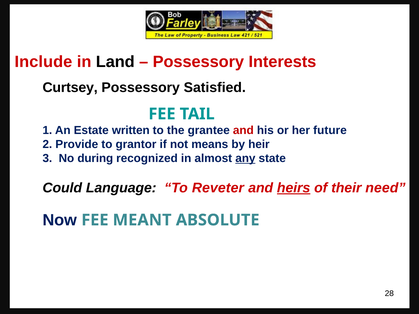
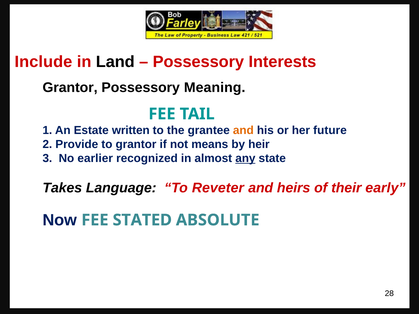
Curtsey at (70, 88): Curtsey -> Grantor
Satisfied: Satisfied -> Meaning
and at (243, 130) colour: red -> orange
during: during -> earlier
Could: Could -> Takes
heirs underline: present -> none
need: need -> early
MEANT: MEANT -> STATED
